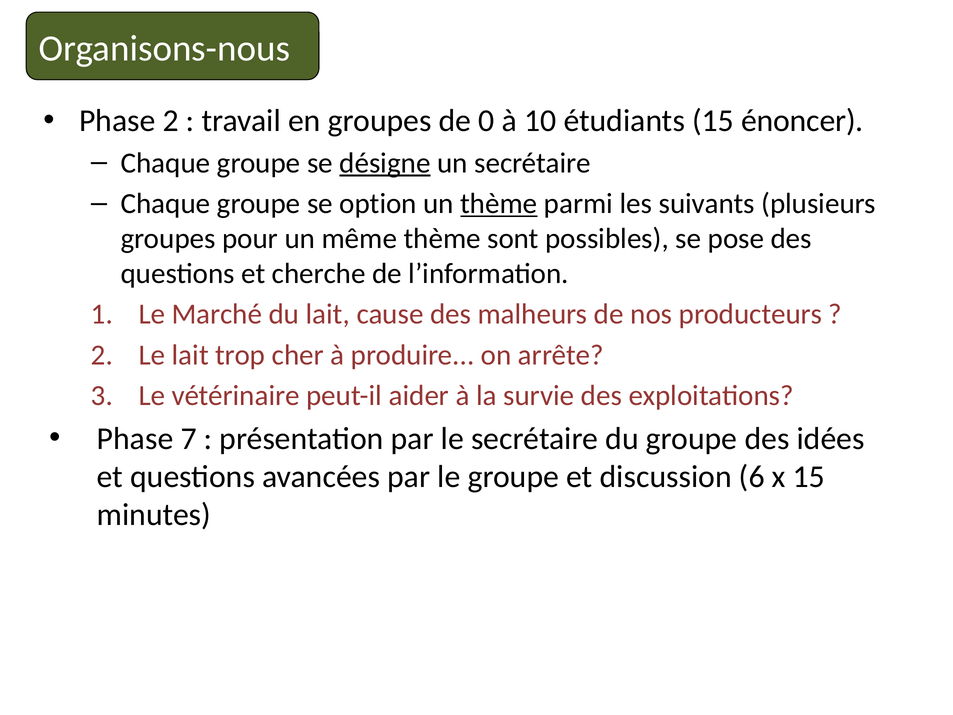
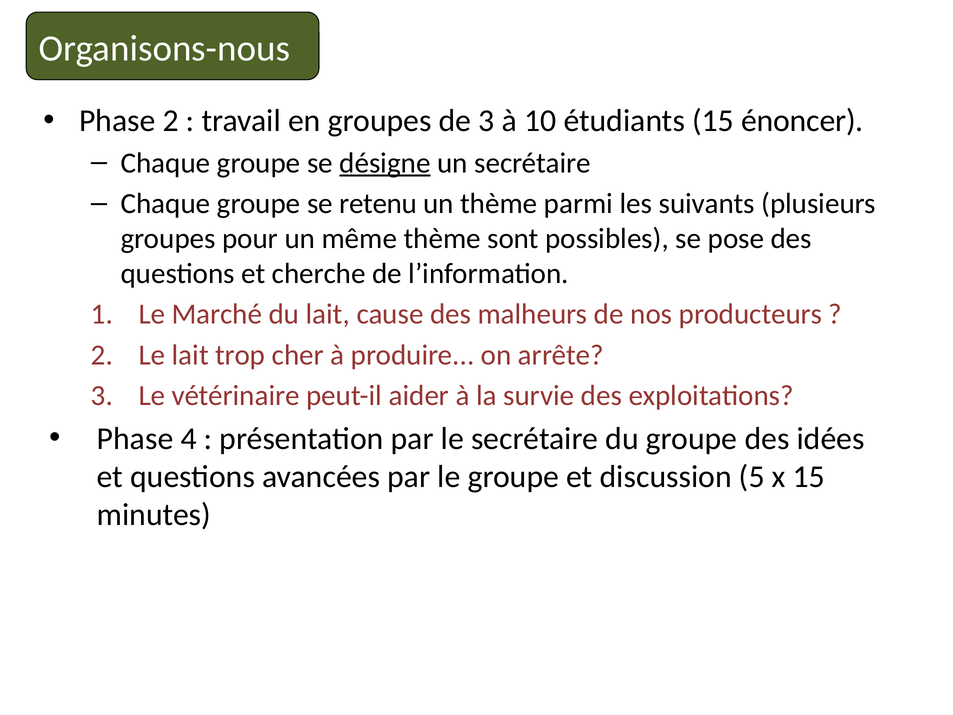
de 0: 0 -> 3
option: option -> retenu
thème at (499, 204) underline: present -> none
7: 7 -> 4
6: 6 -> 5
